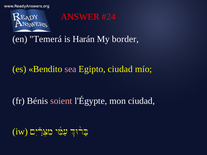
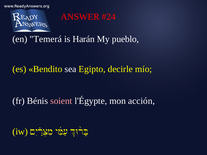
border: border -> pueblo
sea colour: pink -> white
Egipto ciudad: ciudad -> decirle
mon ciudad: ciudad -> acción
